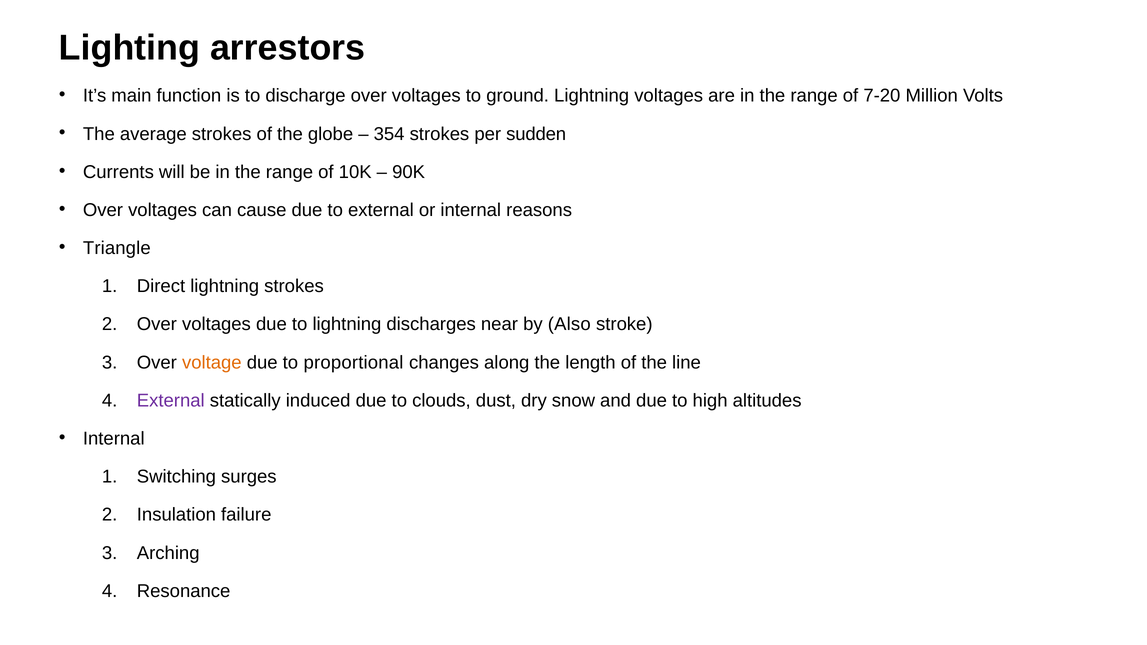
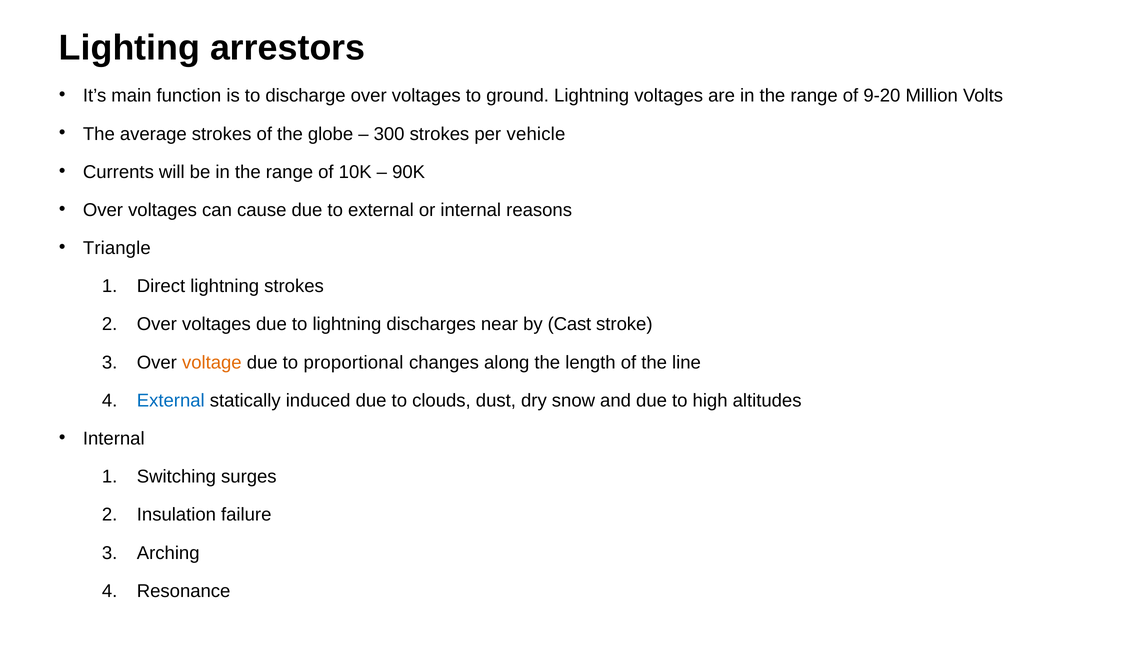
7-20: 7-20 -> 9-20
354: 354 -> 300
sudden: sudden -> vehicle
Also: Also -> Cast
External at (171, 401) colour: purple -> blue
